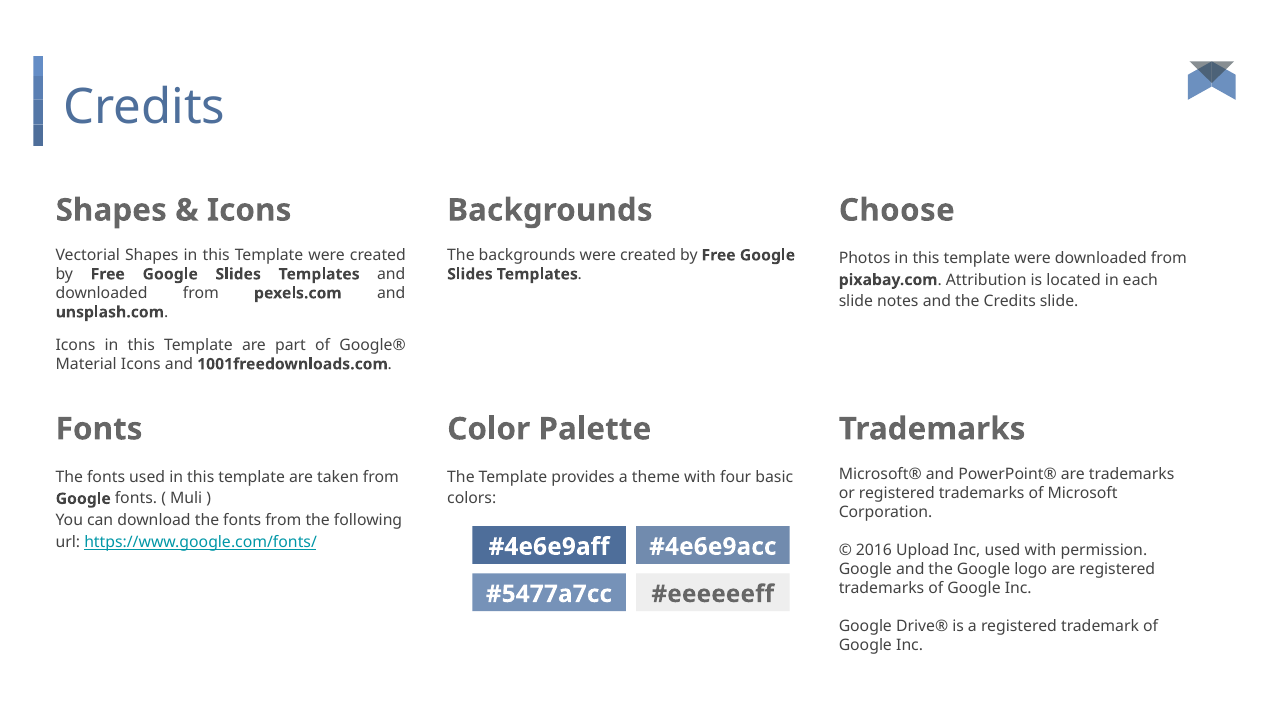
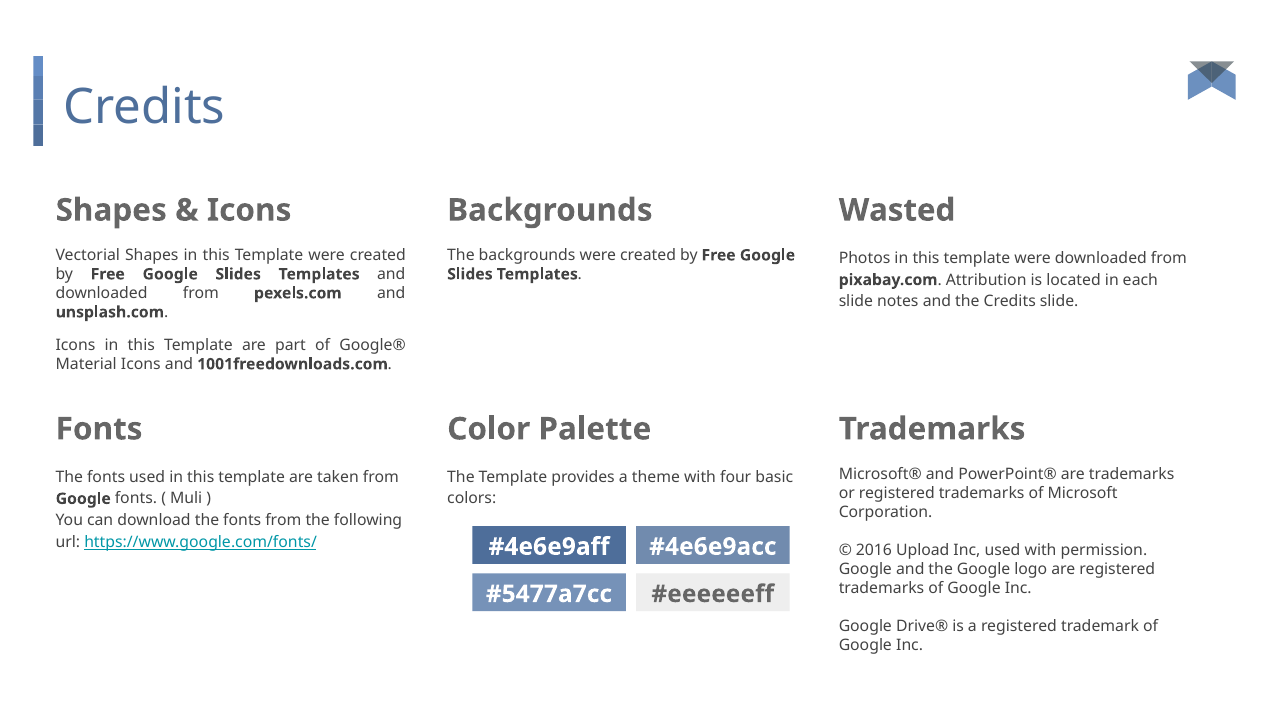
Choose: Choose -> Wasted
